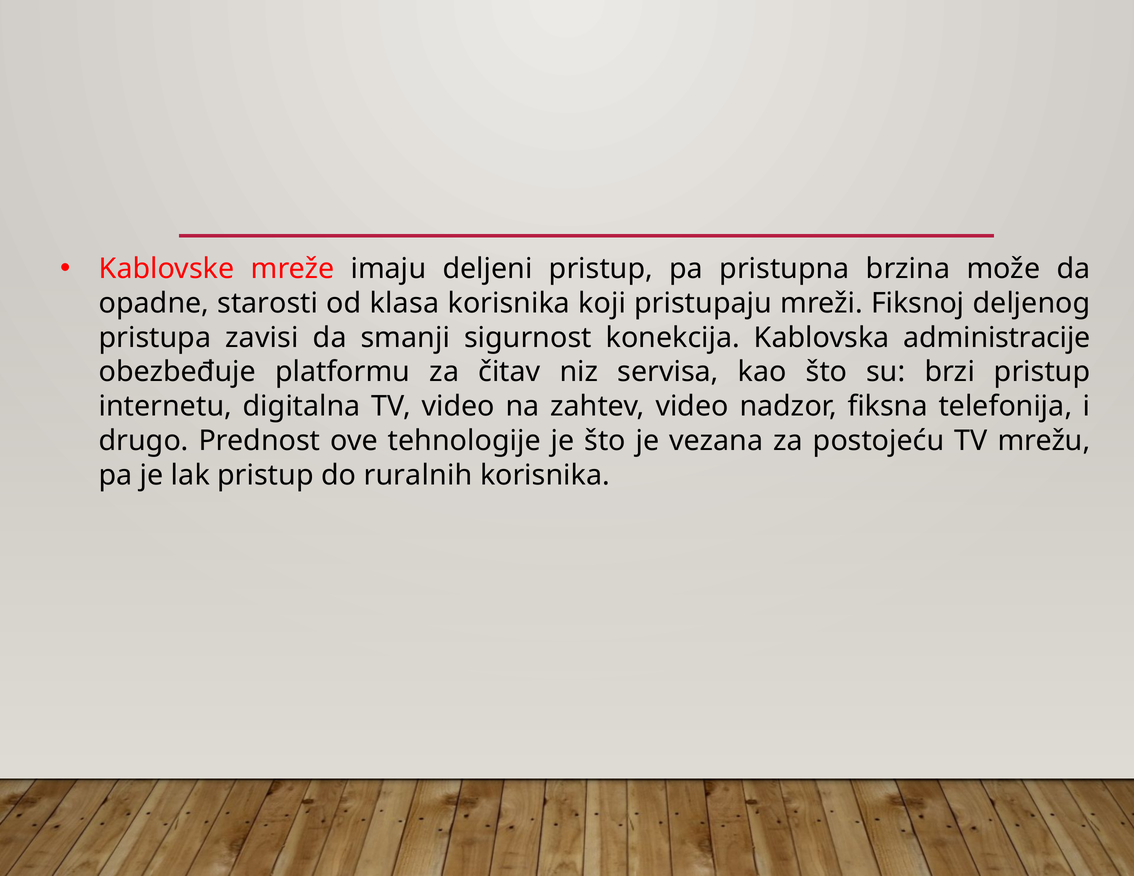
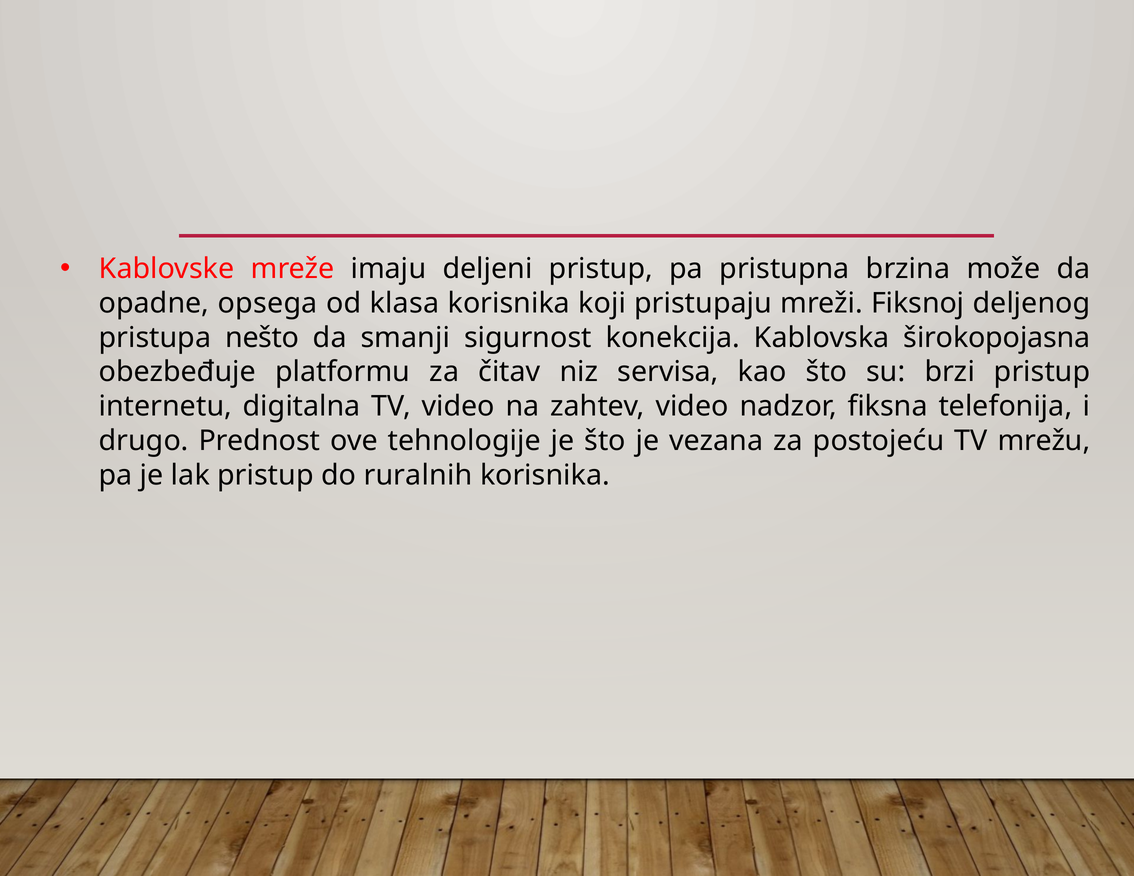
starosti: starosti -> opsega
zavisi: zavisi -> nešto
administracije: administracije -> širokopojasna
